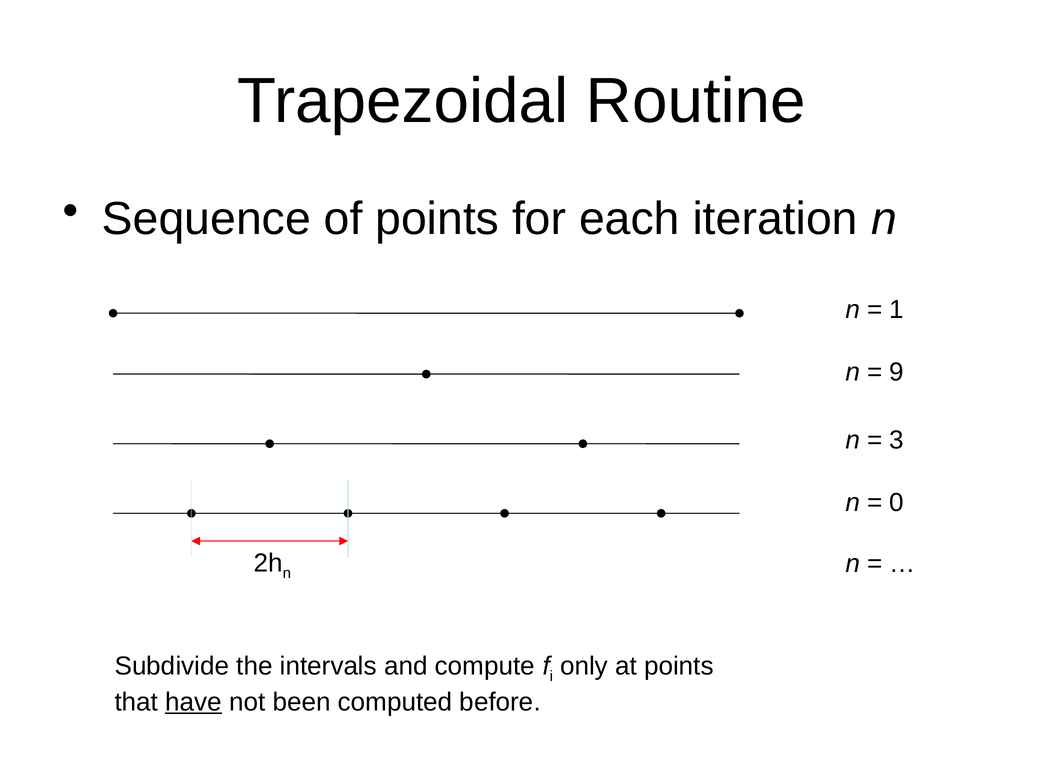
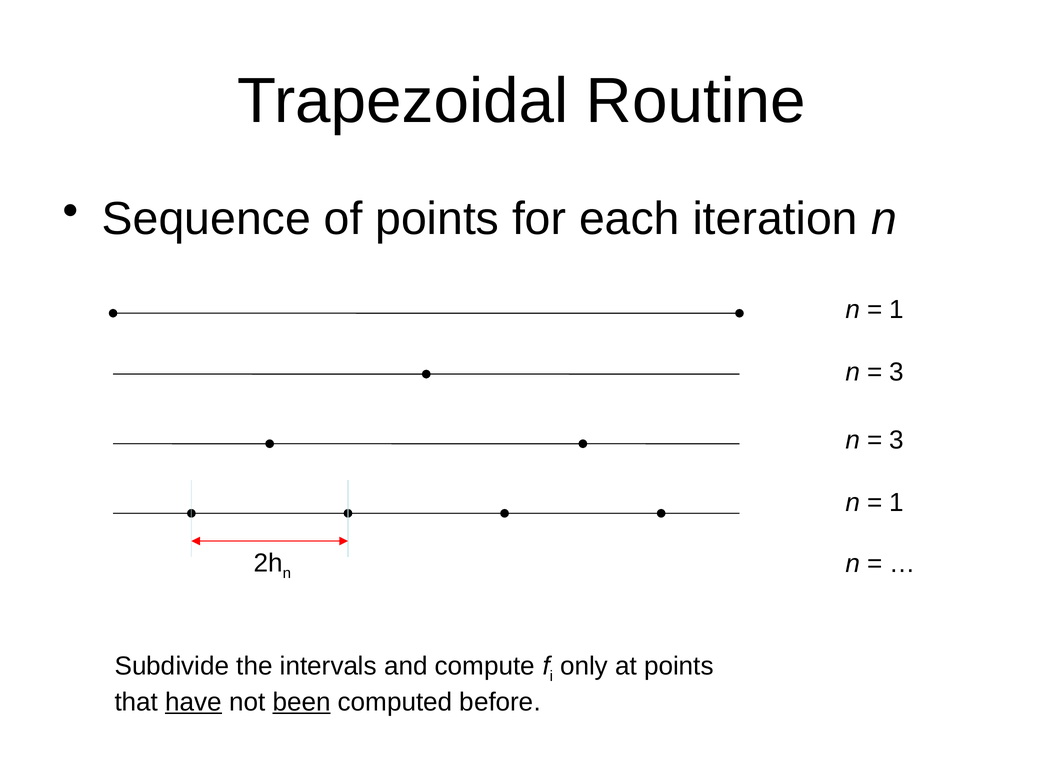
9 at (897, 372): 9 -> 3
0 at (897, 503): 0 -> 1
been underline: none -> present
